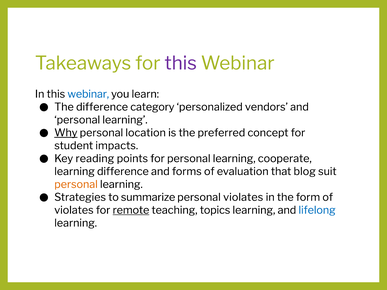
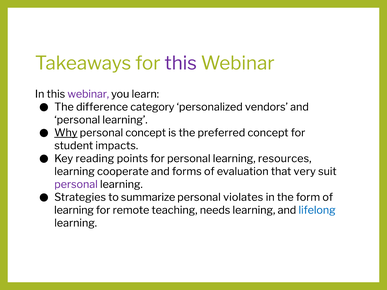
webinar at (88, 94) colour: blue -> purple
personal location: location -> concept
cooperate: cooperate -> resources
learning difference: difference -> cooperate
blog: blog -> very
personal at (76, 185) colour: orange -> purple
violates at (74, 210): violates -> learning
remote underline: present -> none
topics: topics -> needs
